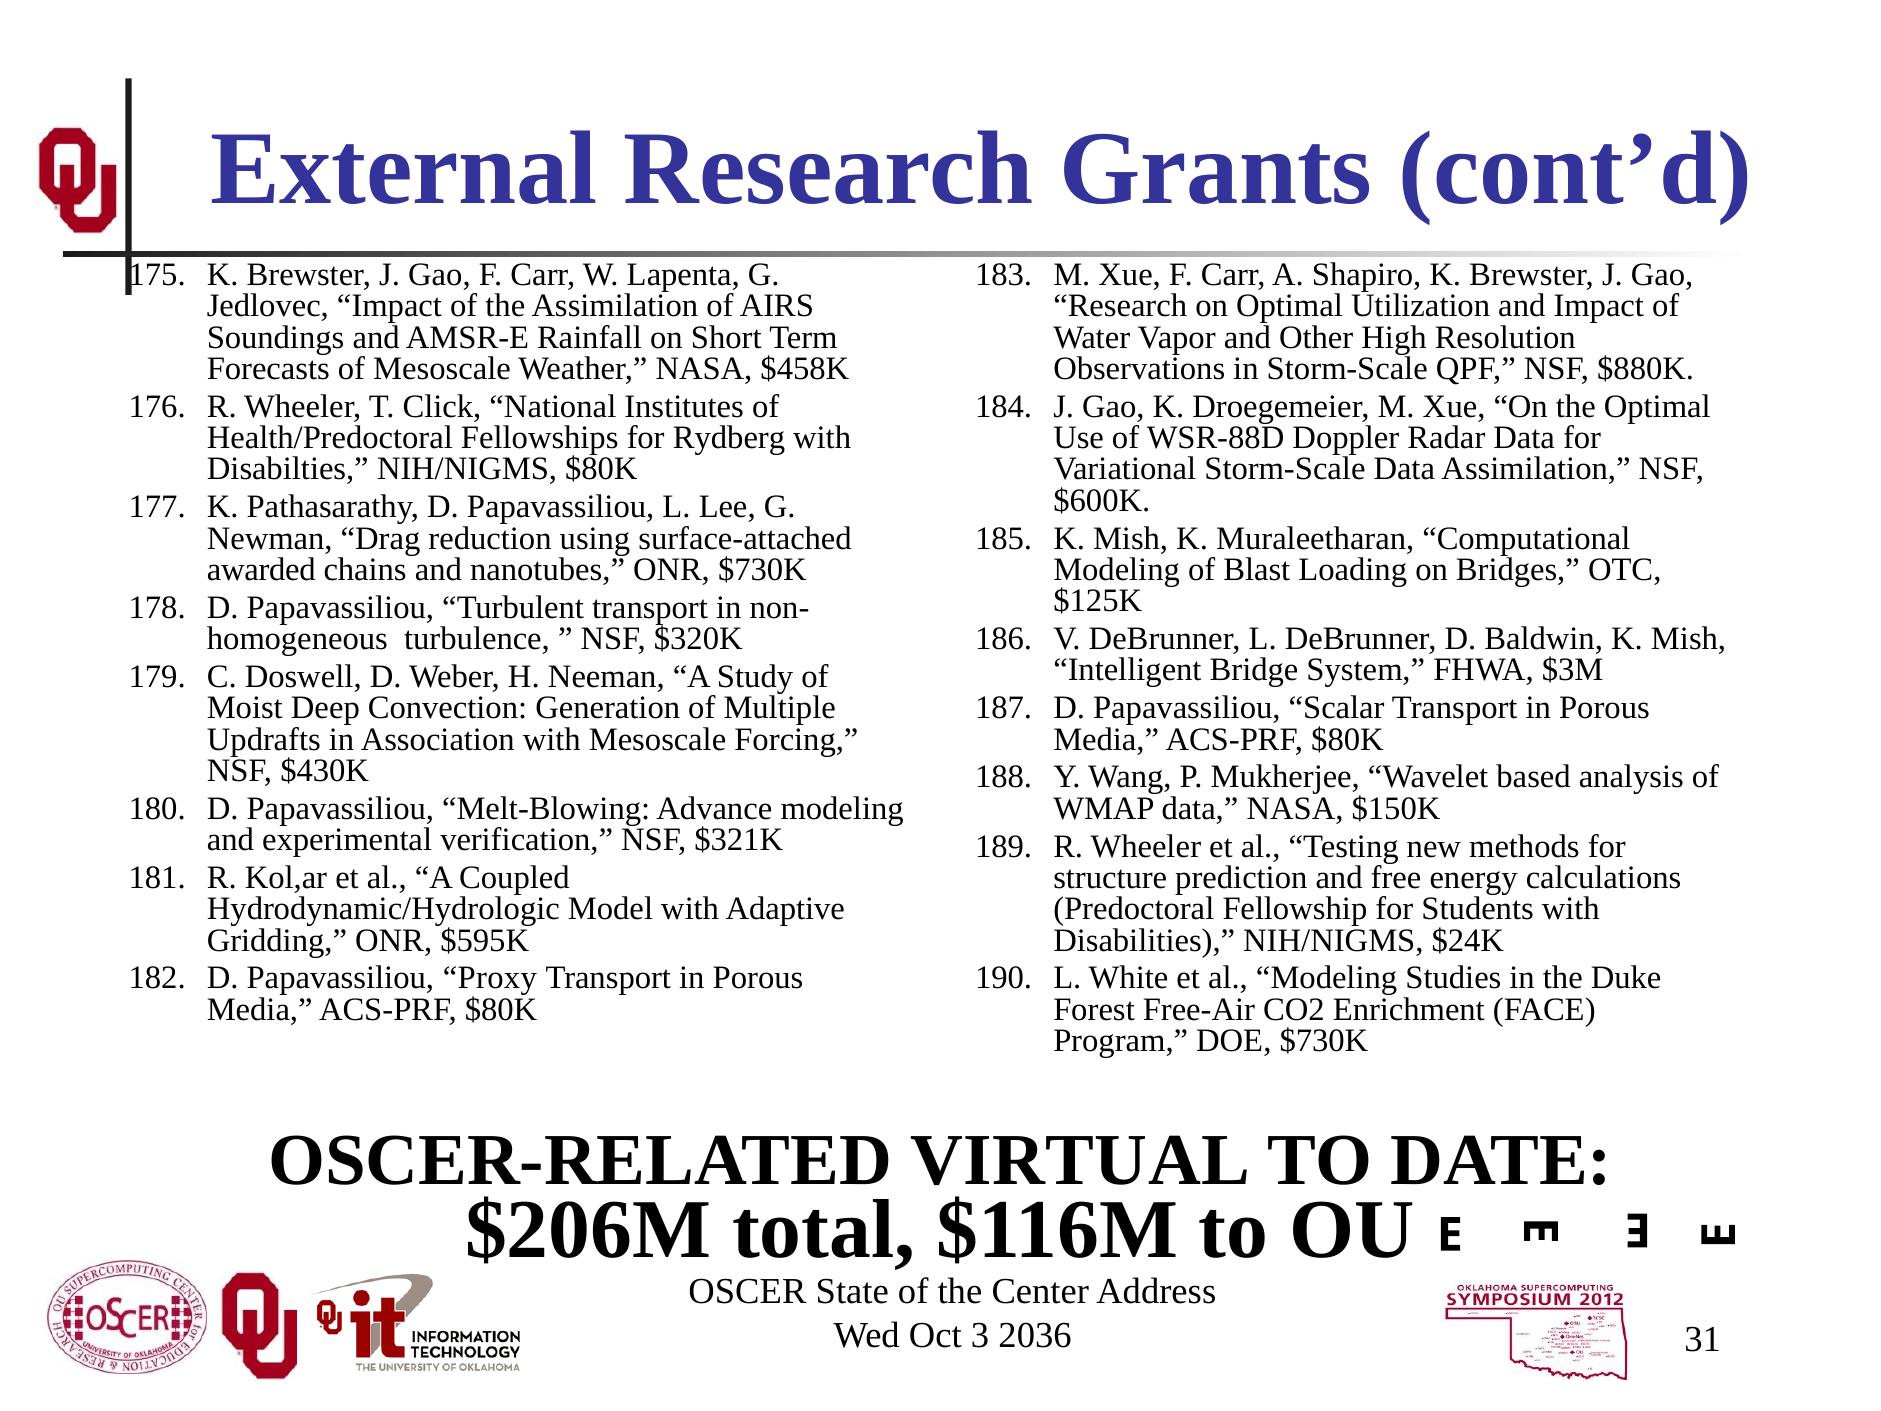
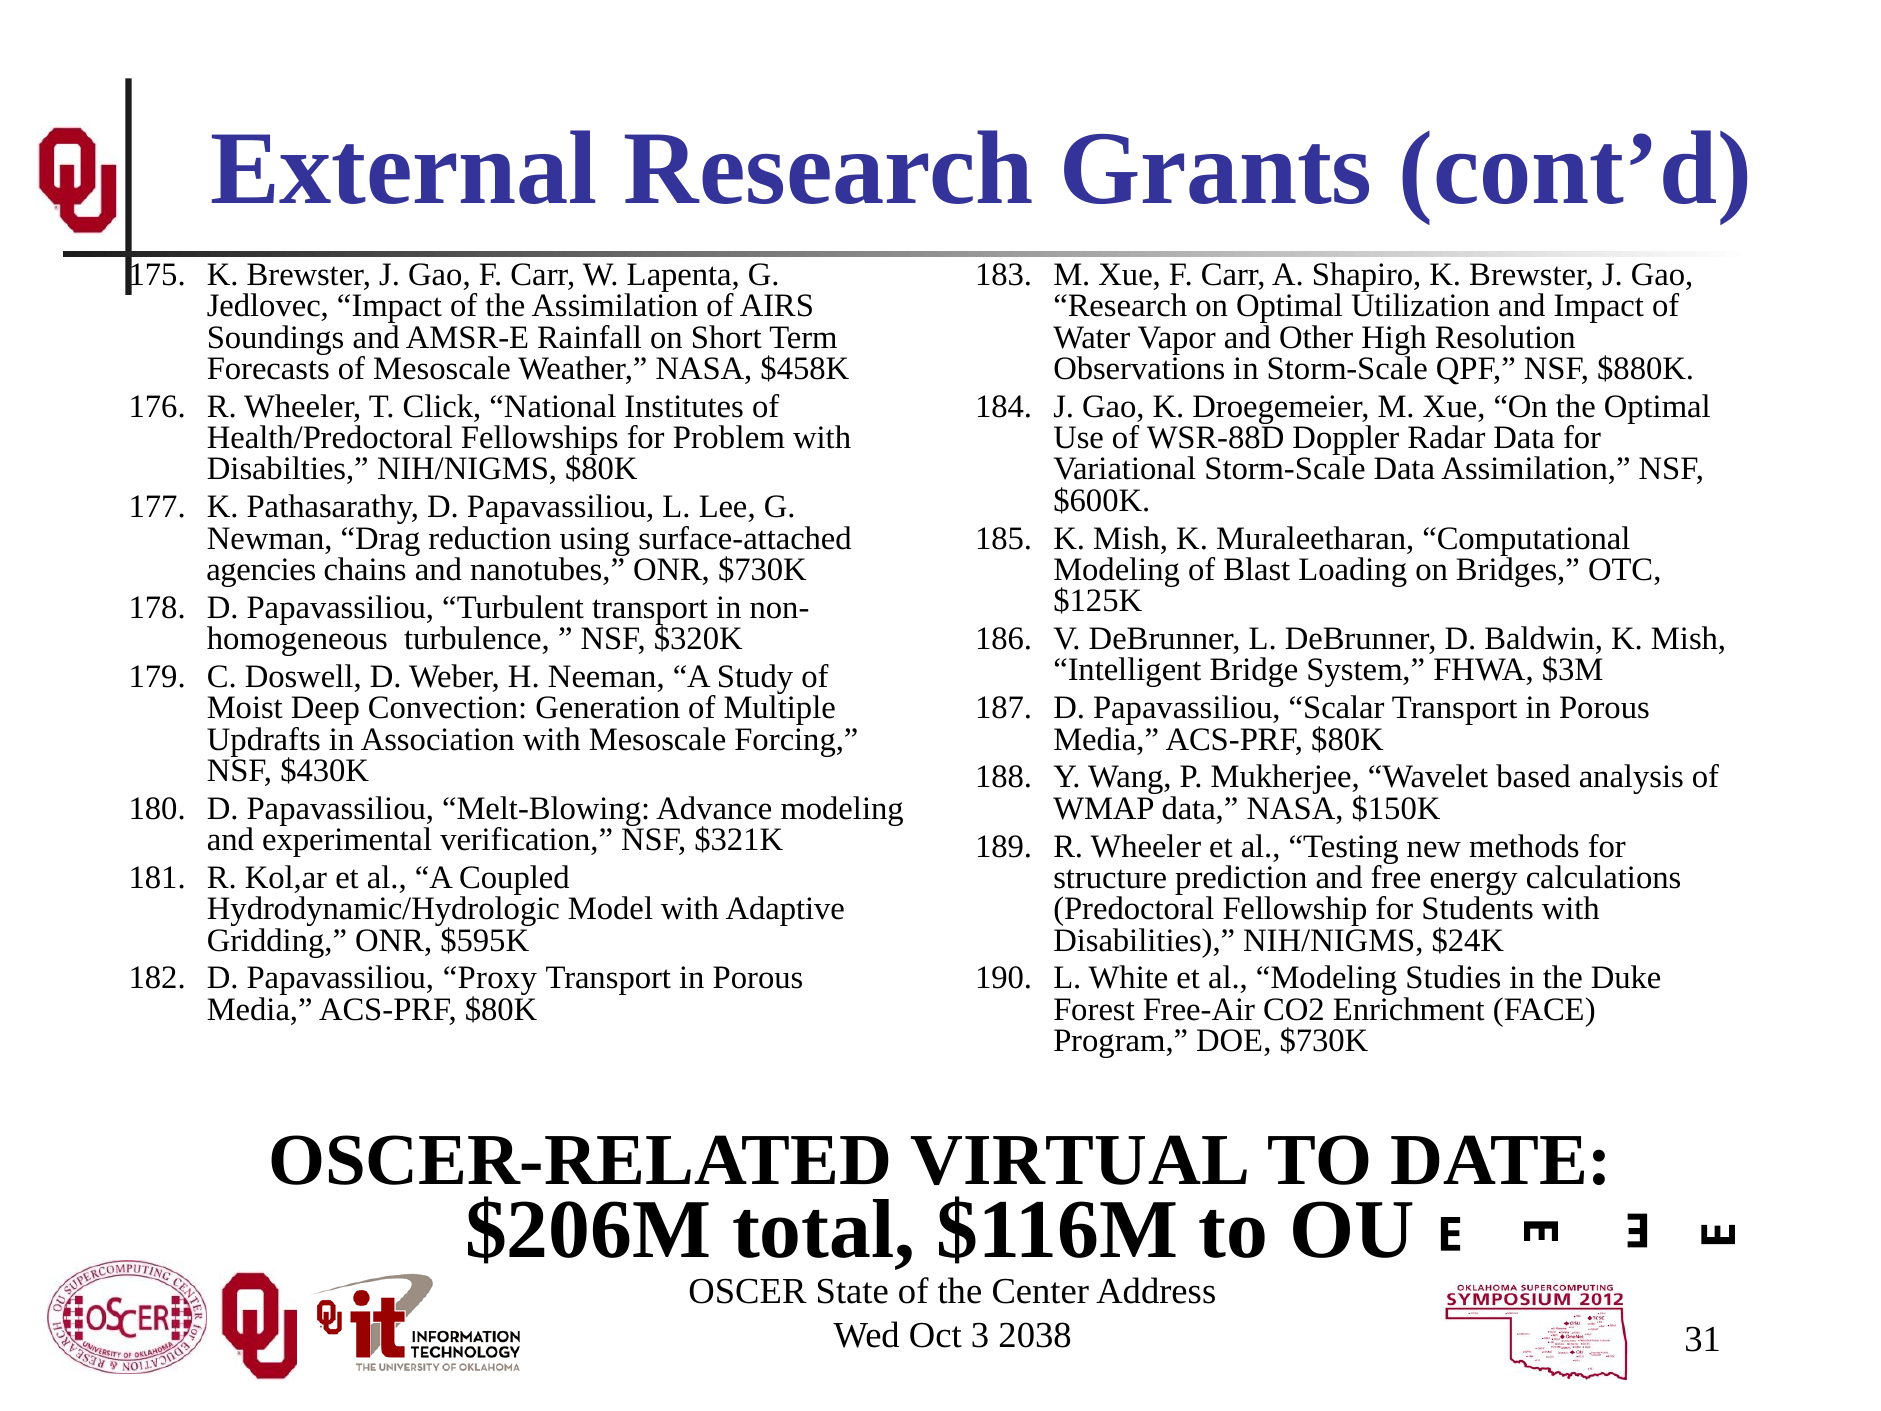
Rydberg: Rydberg -> Problem
awarded: awarded -> agencies
2036: 2036 -> 2038
